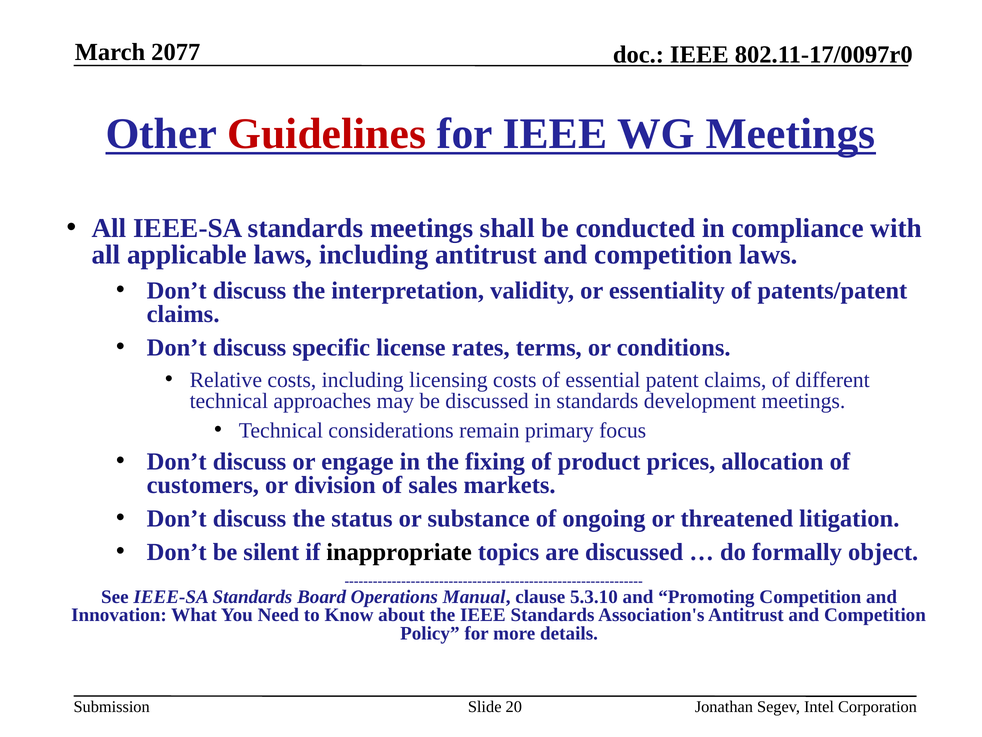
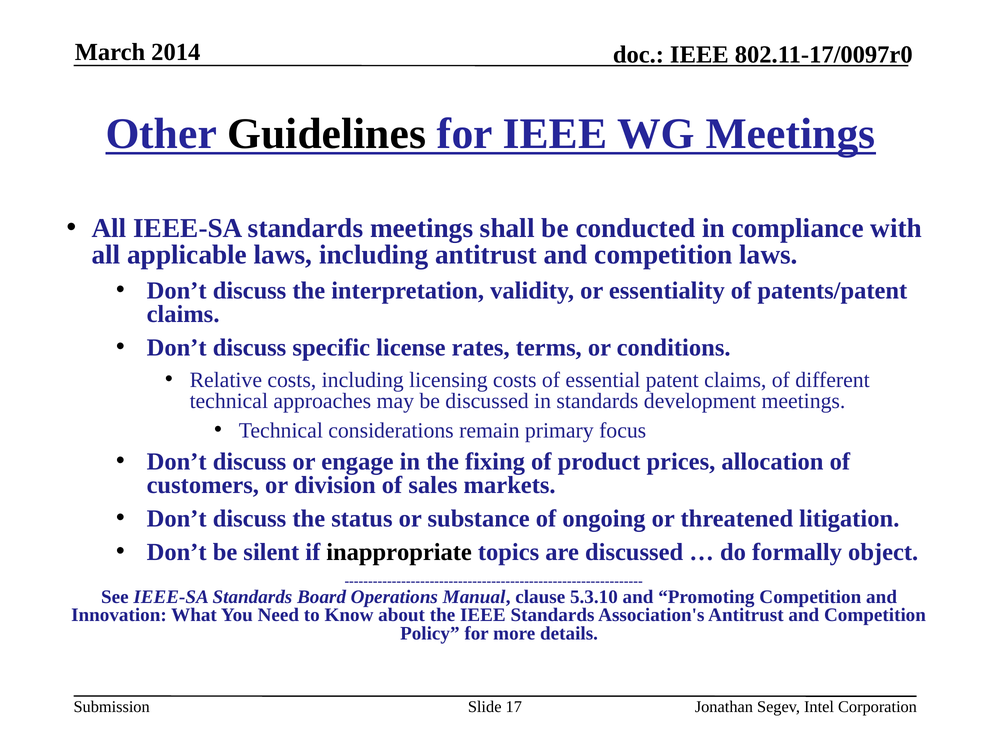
2077: 2077 -> 2014
Guidelines colour: red -> black
20: 20 -> 17
